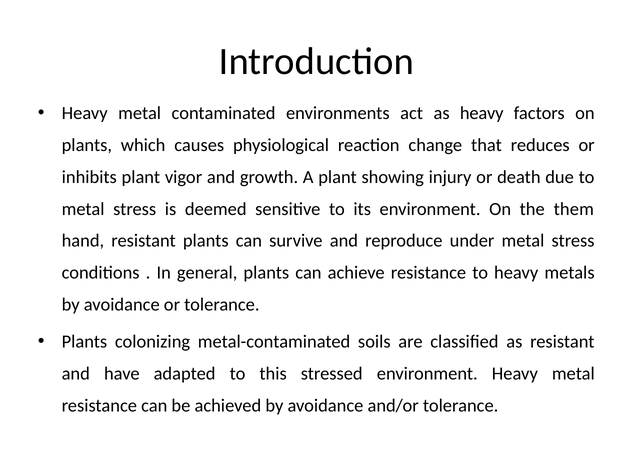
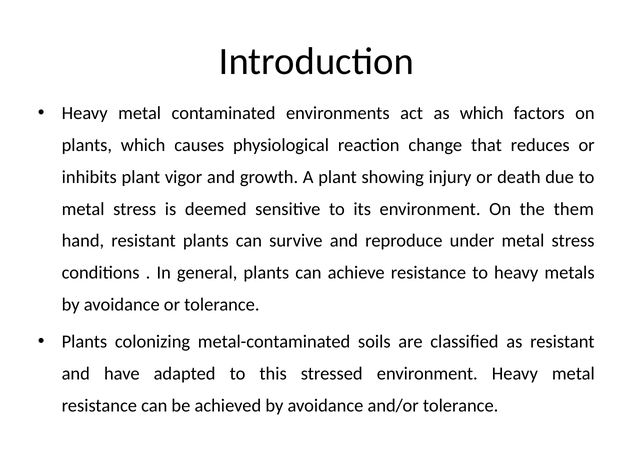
as heavy: heavy -> which
